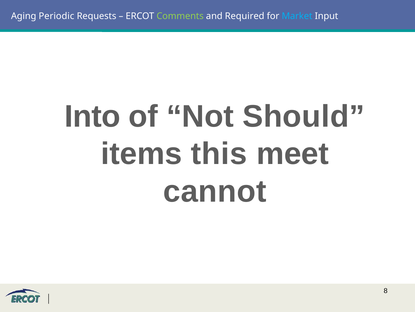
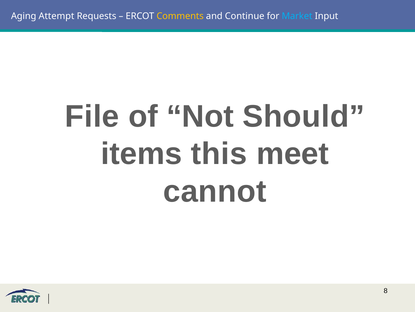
Periodic: Periodic -> Attempt
Comments colour: light green -> yellow
Required: Required -> Continue
Into: Into -> File
